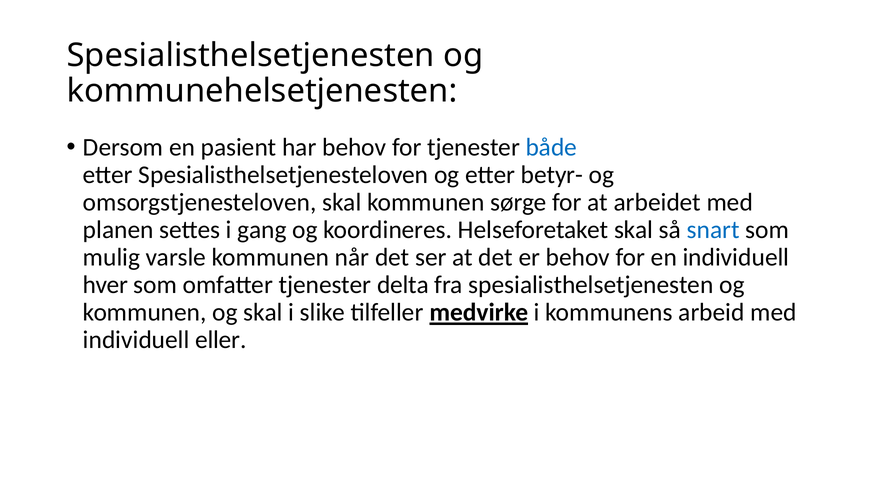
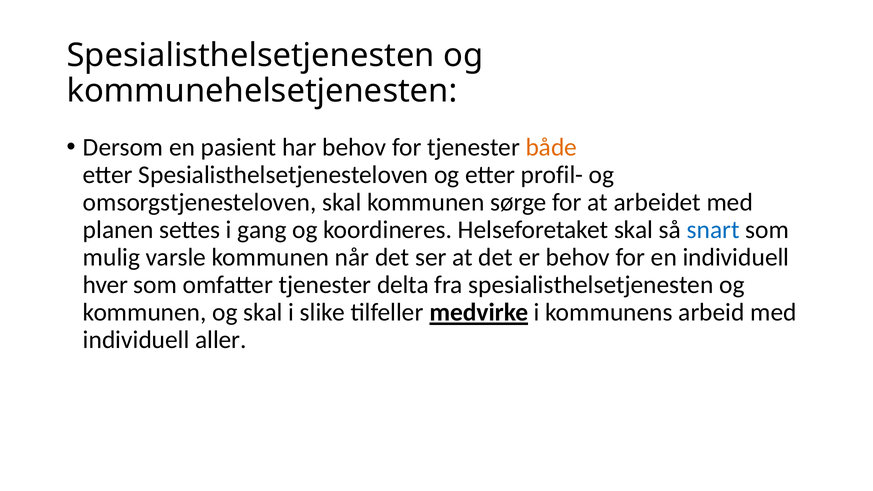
både colour: blue -> orange
betyr-: betyr- -> profil-
eller: eller -> aller
